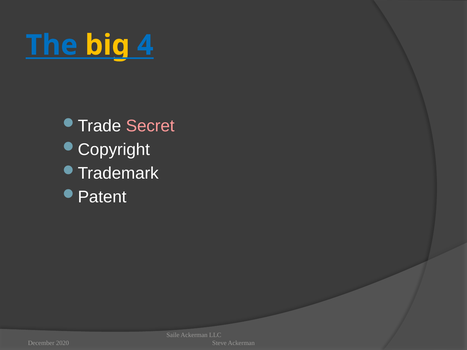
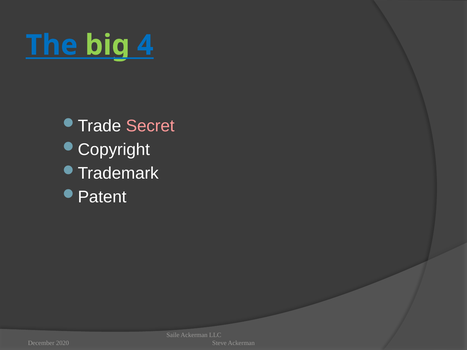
big colour: yellow -> light green
